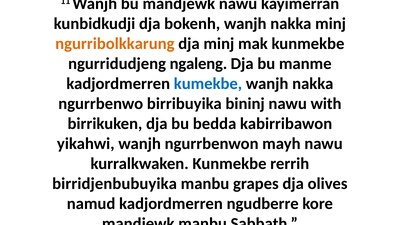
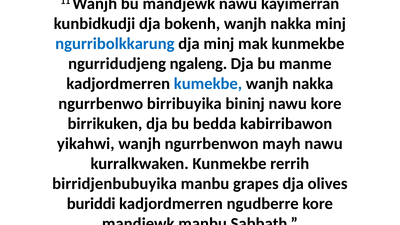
ngurribolkkarung colour: orange -> blue
nawu with: with -> kore
namud: namud -> buriddi
